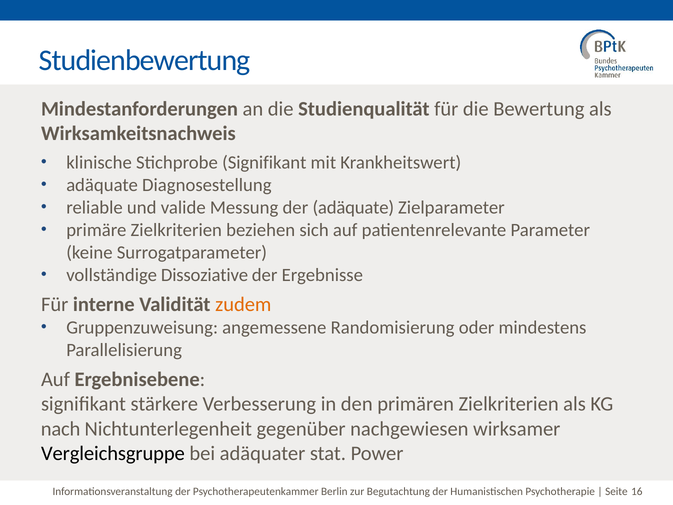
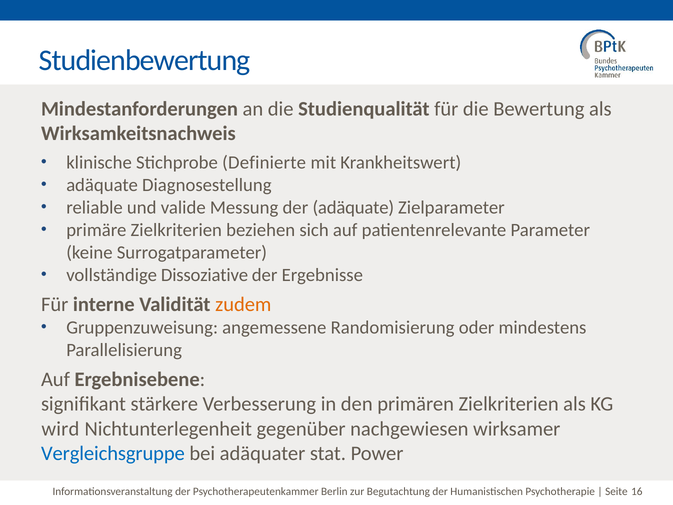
Stichprobe Signifikant: Signifikant -> Definierte
nach: nach -> wird
Vergleichsgruppe colour: black -> blue
